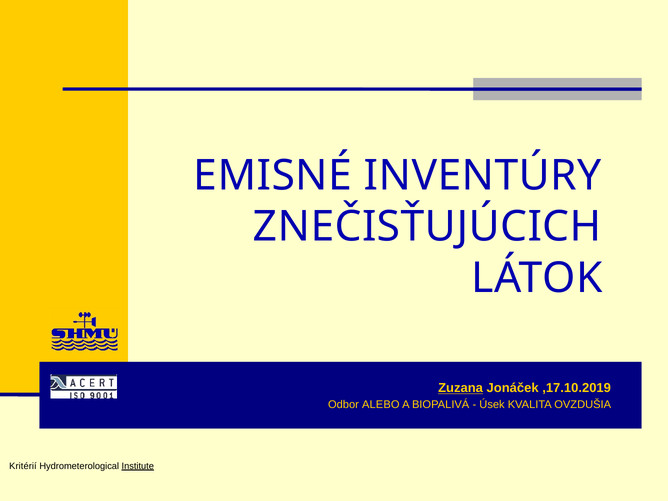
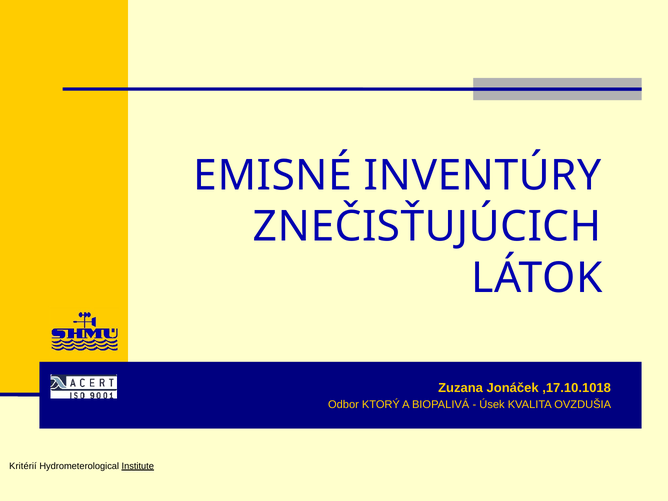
Zuzana underline: present -> none
,17.10.2019: ,17.10.2019 -> ,17.10.1018
ALEBO: ALEBO -> KTORÝ
